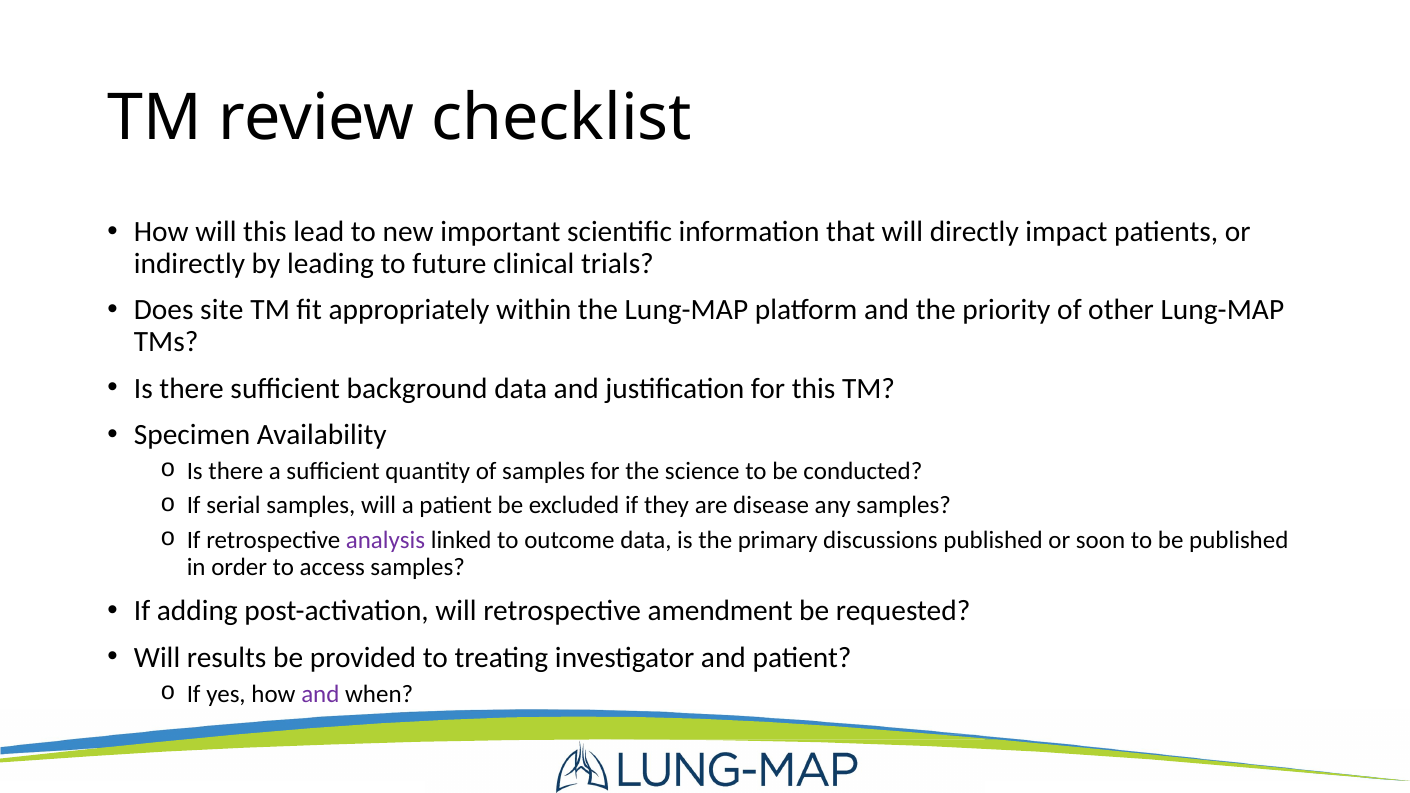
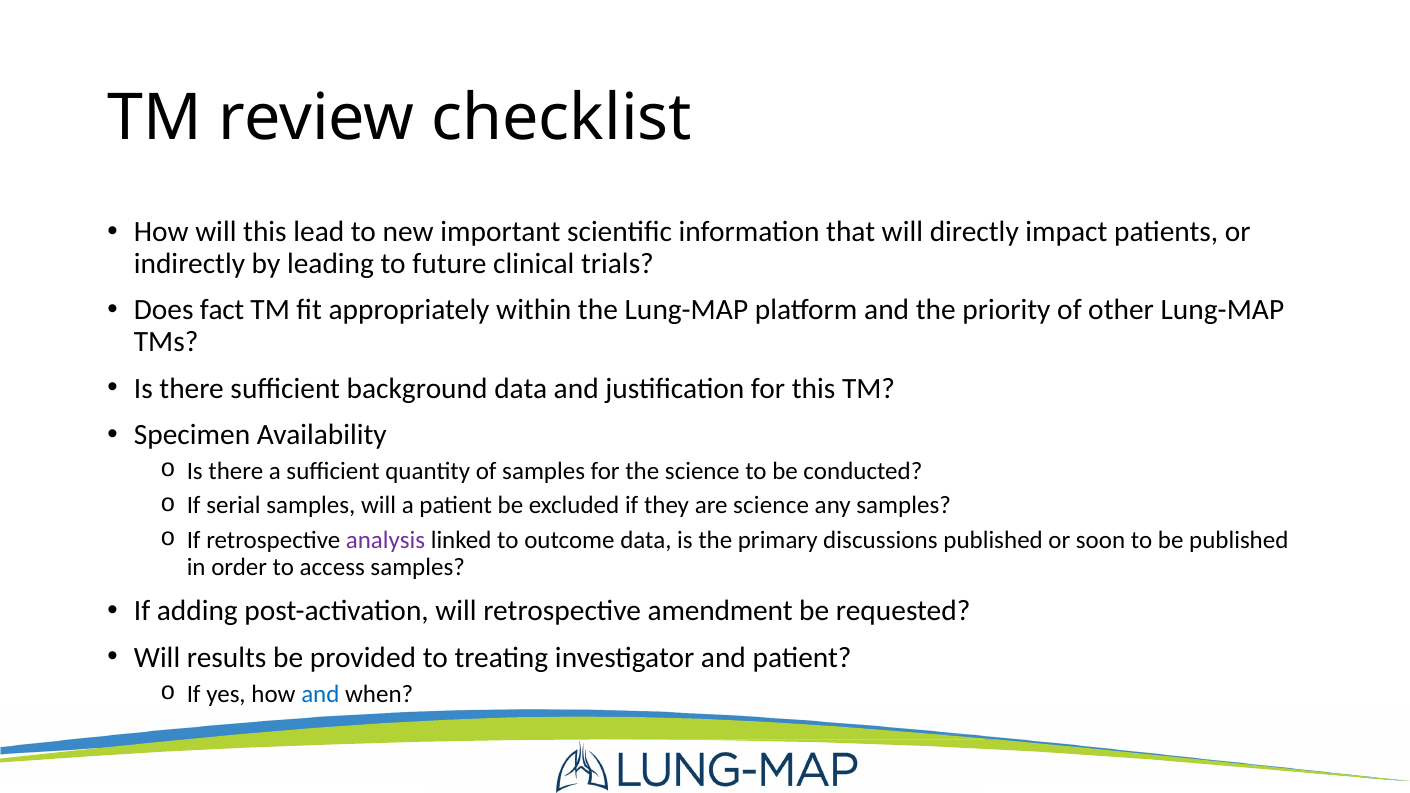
site: site -> fact
are disease: disease -> science
and at (320, 694) colour: purple -> blue
